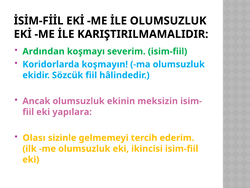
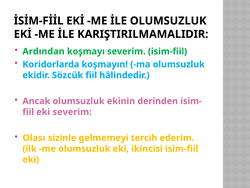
meksizin: meksizin -> derinden
eki yapılara: yapılara -> severim
